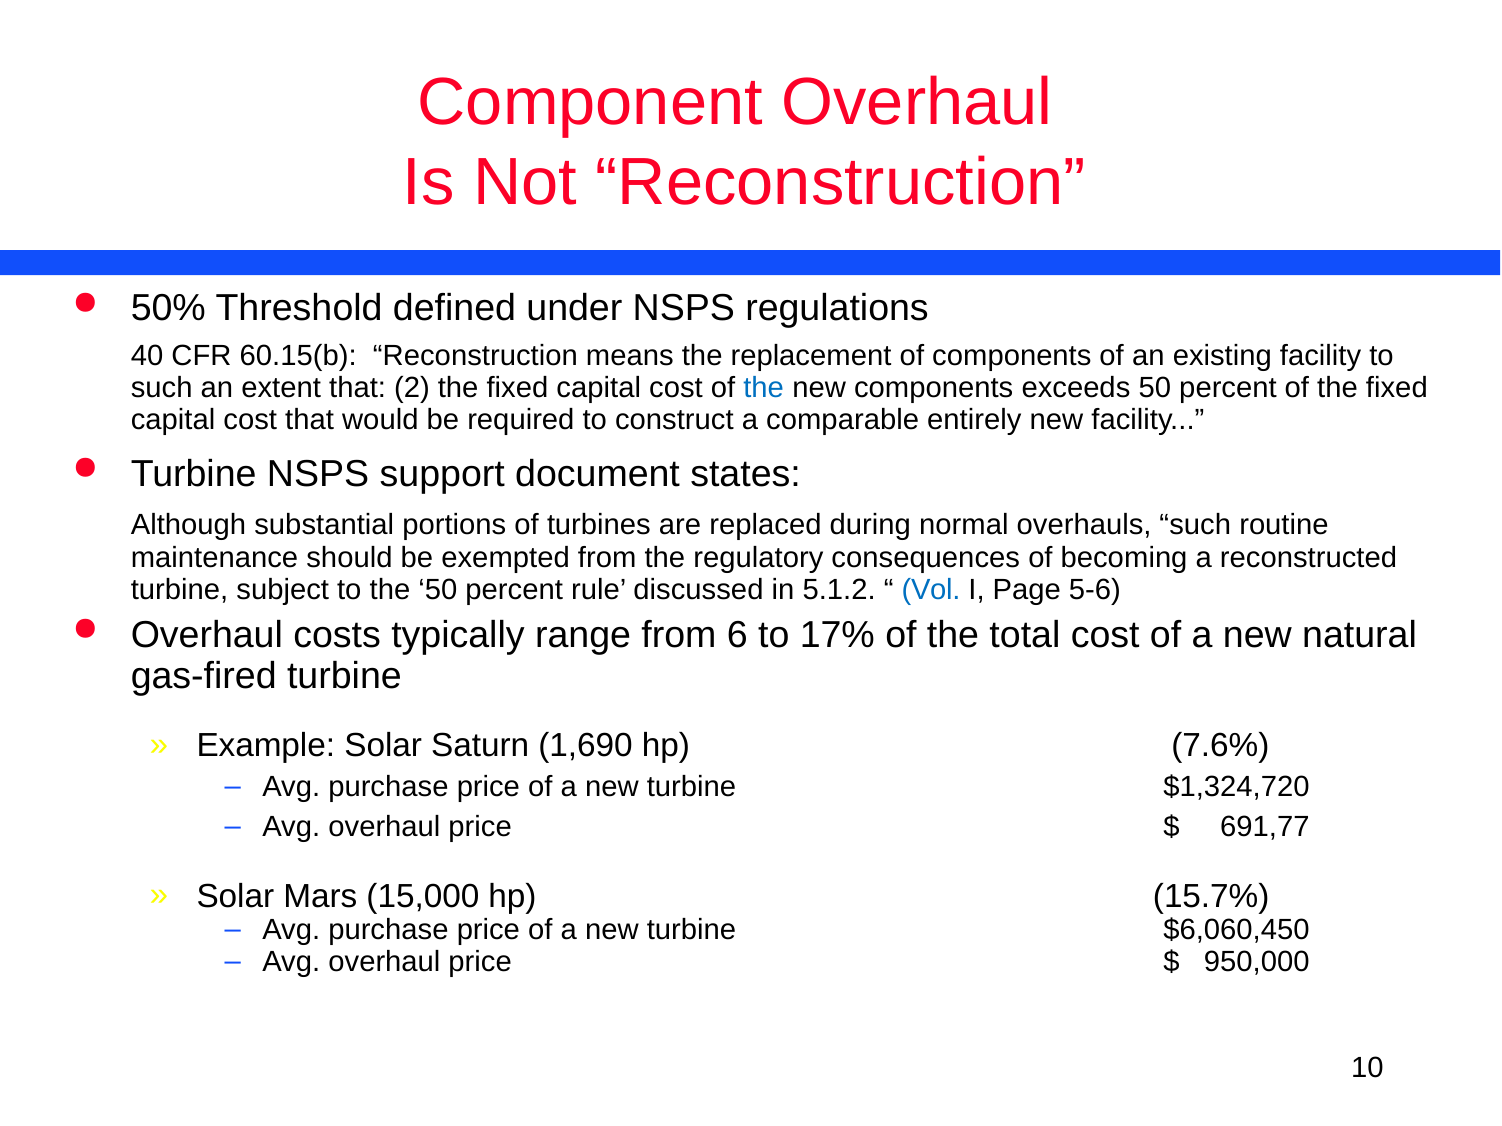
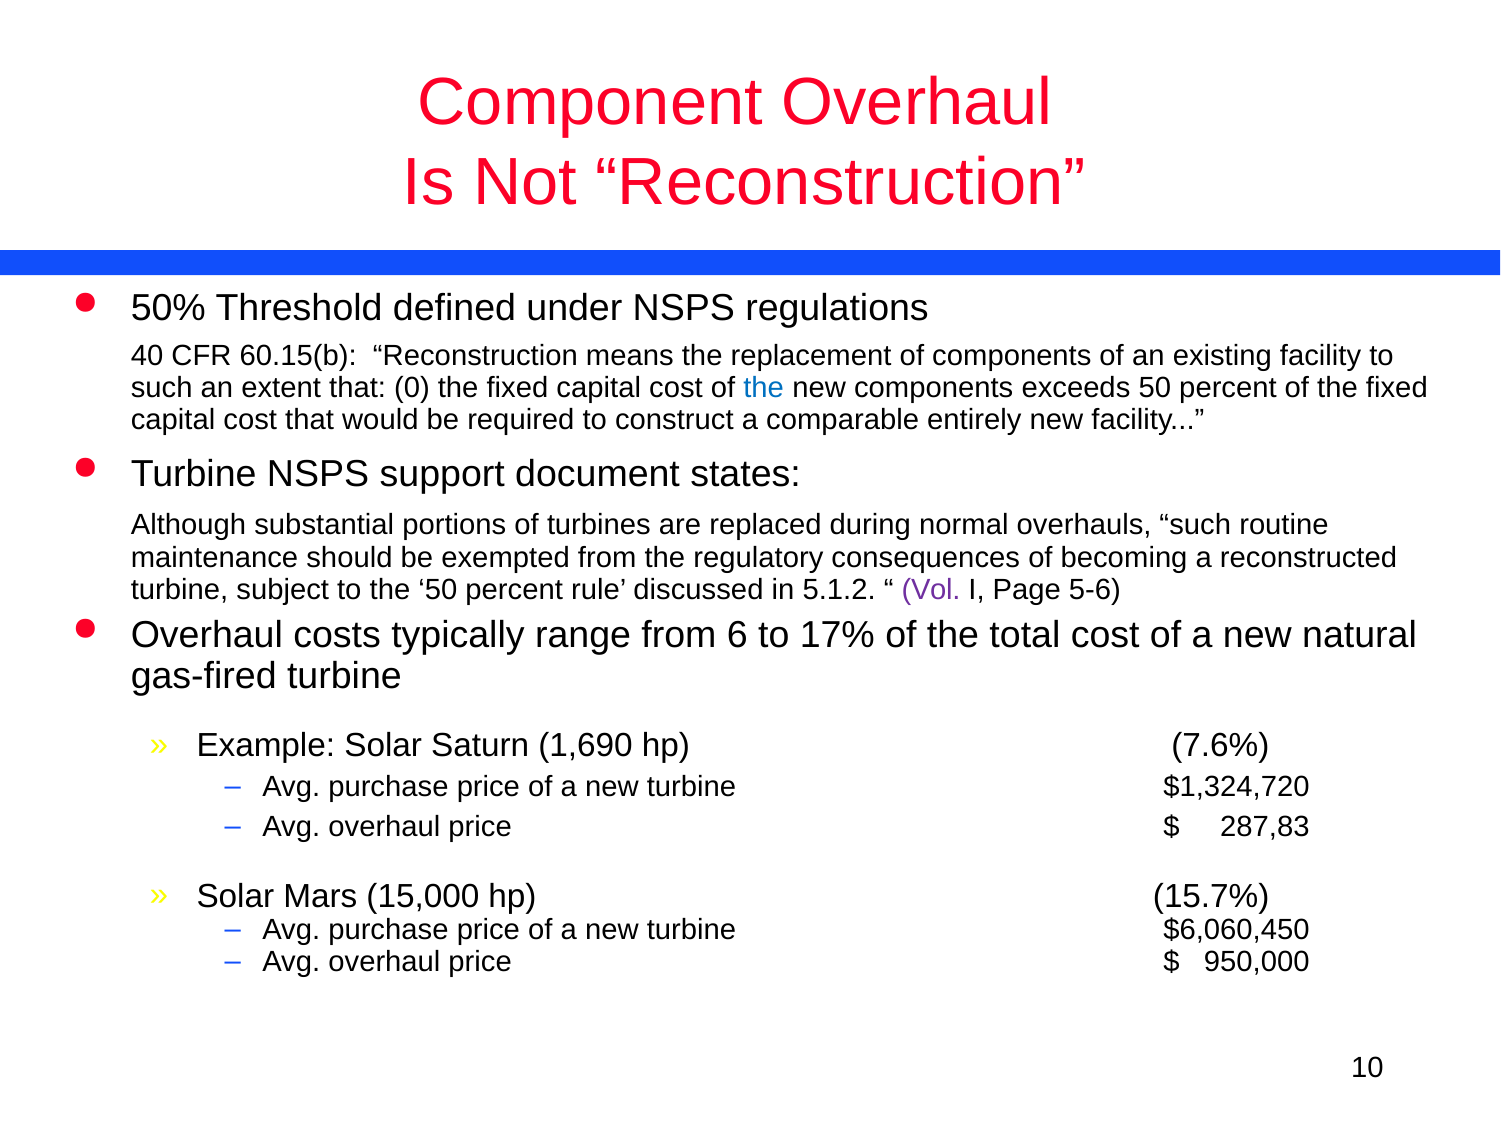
2: 2 -> 0
Vol colour: blue -> purple
691,77: 691,77 -> 287,83
